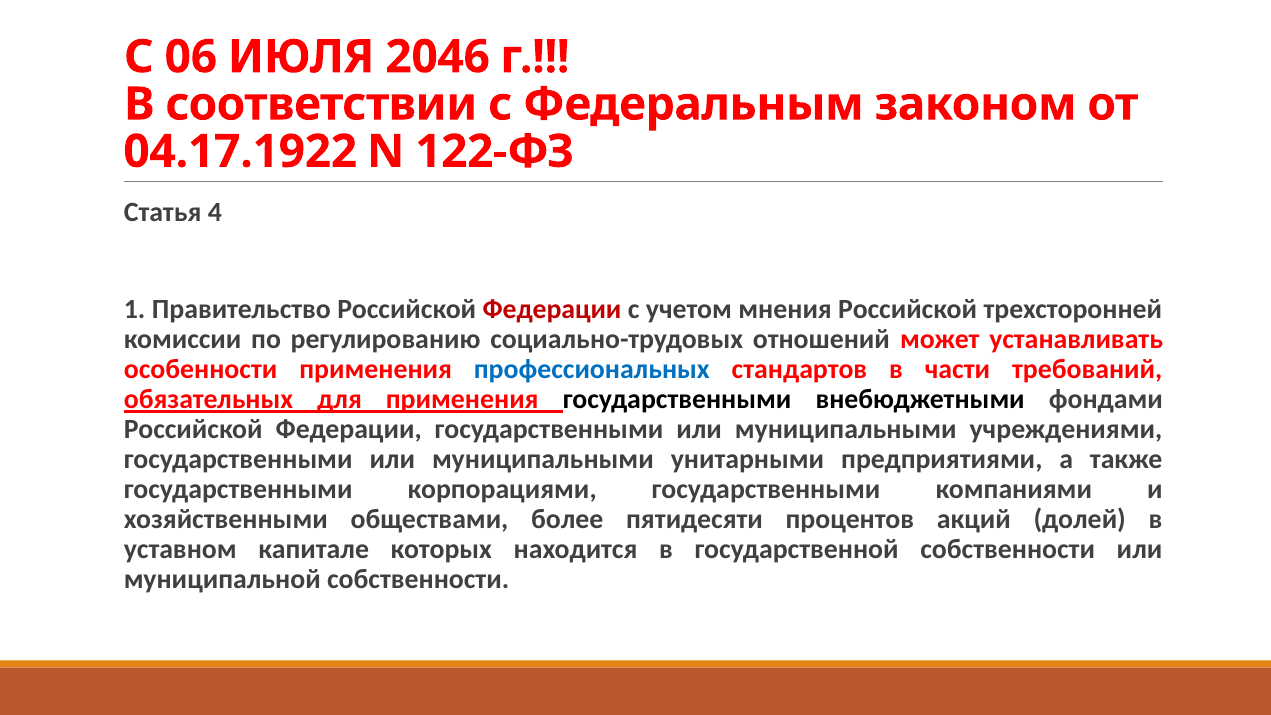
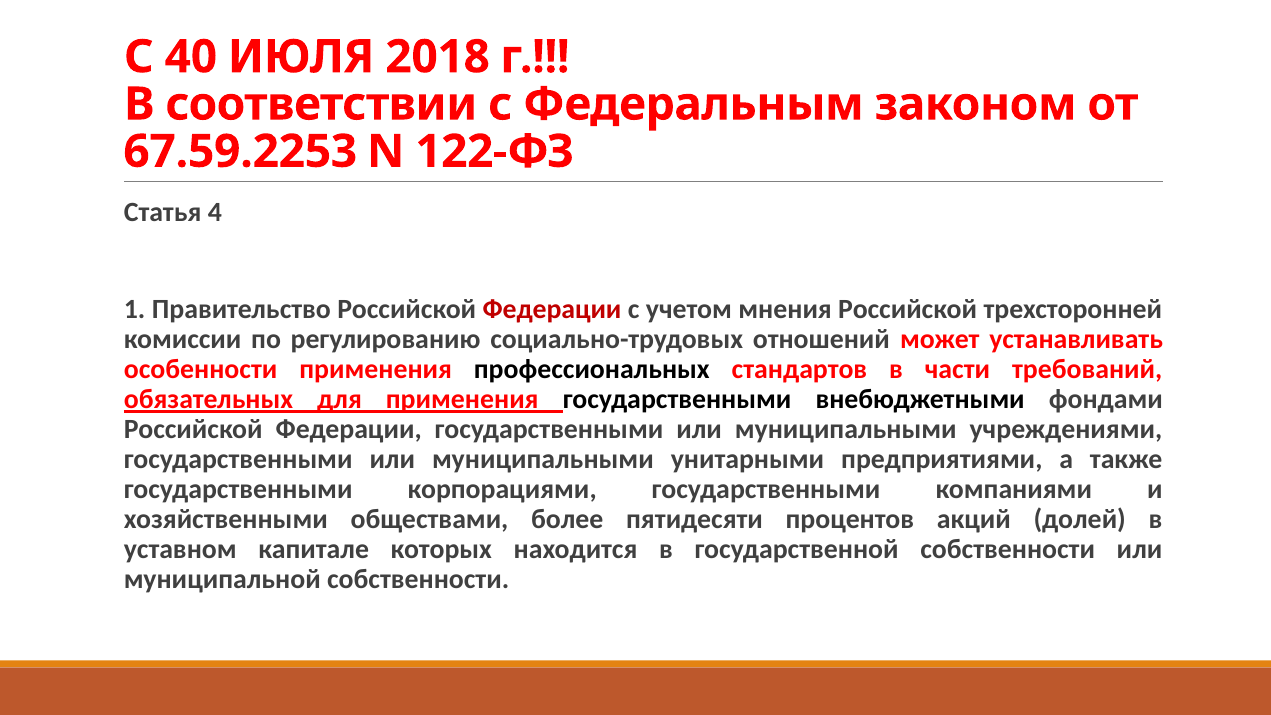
06: 06 -> 40
2046: 2046 -> 2018
04.17.1922: 04.17.1922 -> 67.59.2253
профессиональных colour: blue -> black
